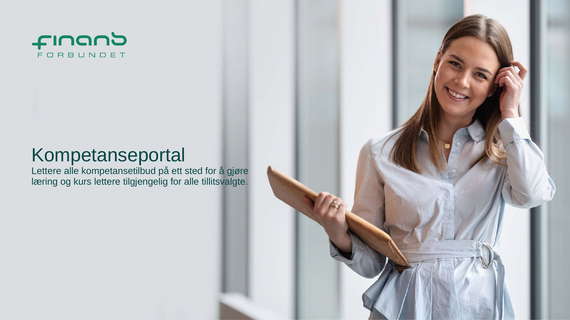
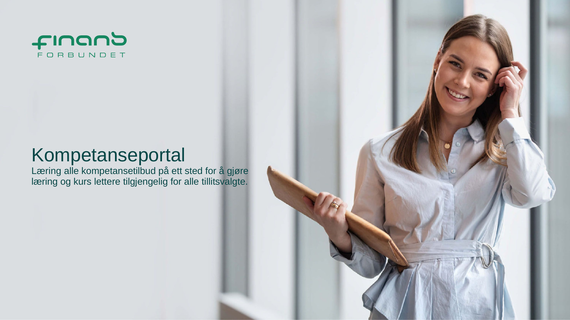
Lettere at (46, 171): Lettere -> Læring
